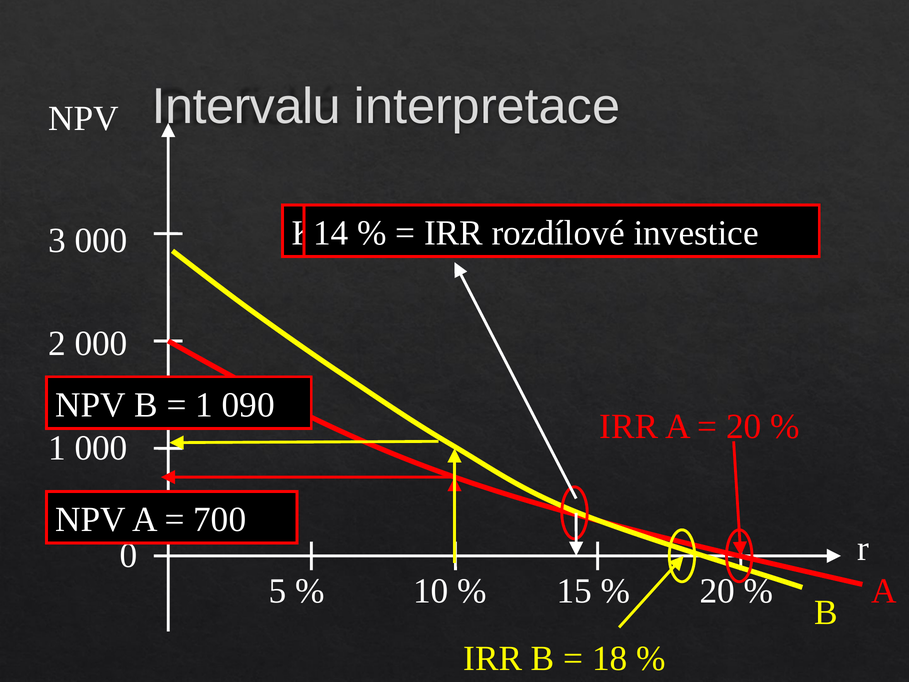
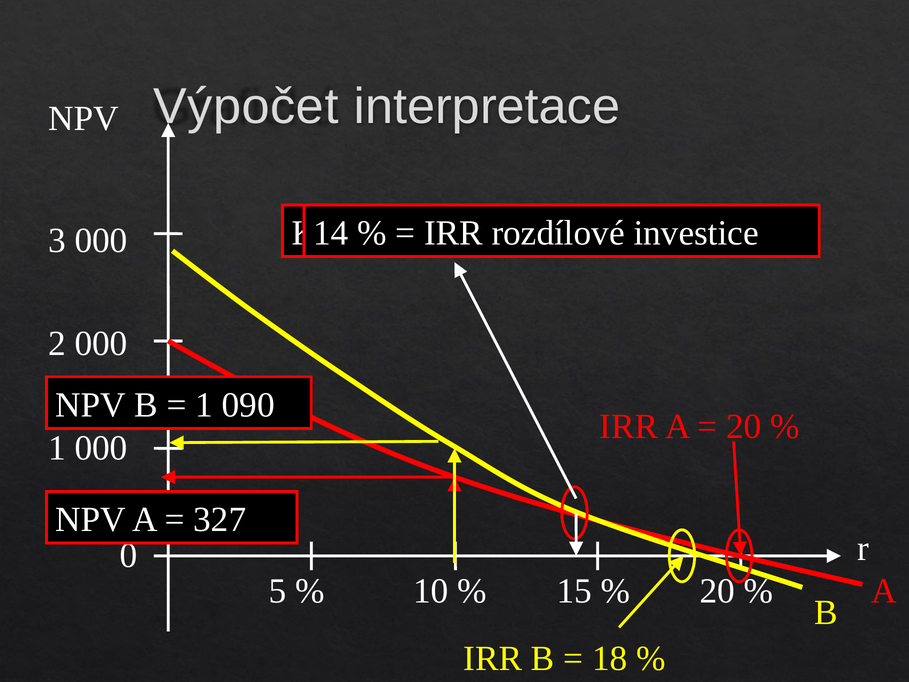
Intervalu: Intervalu -> Výpočet
700: 700 -> 327
